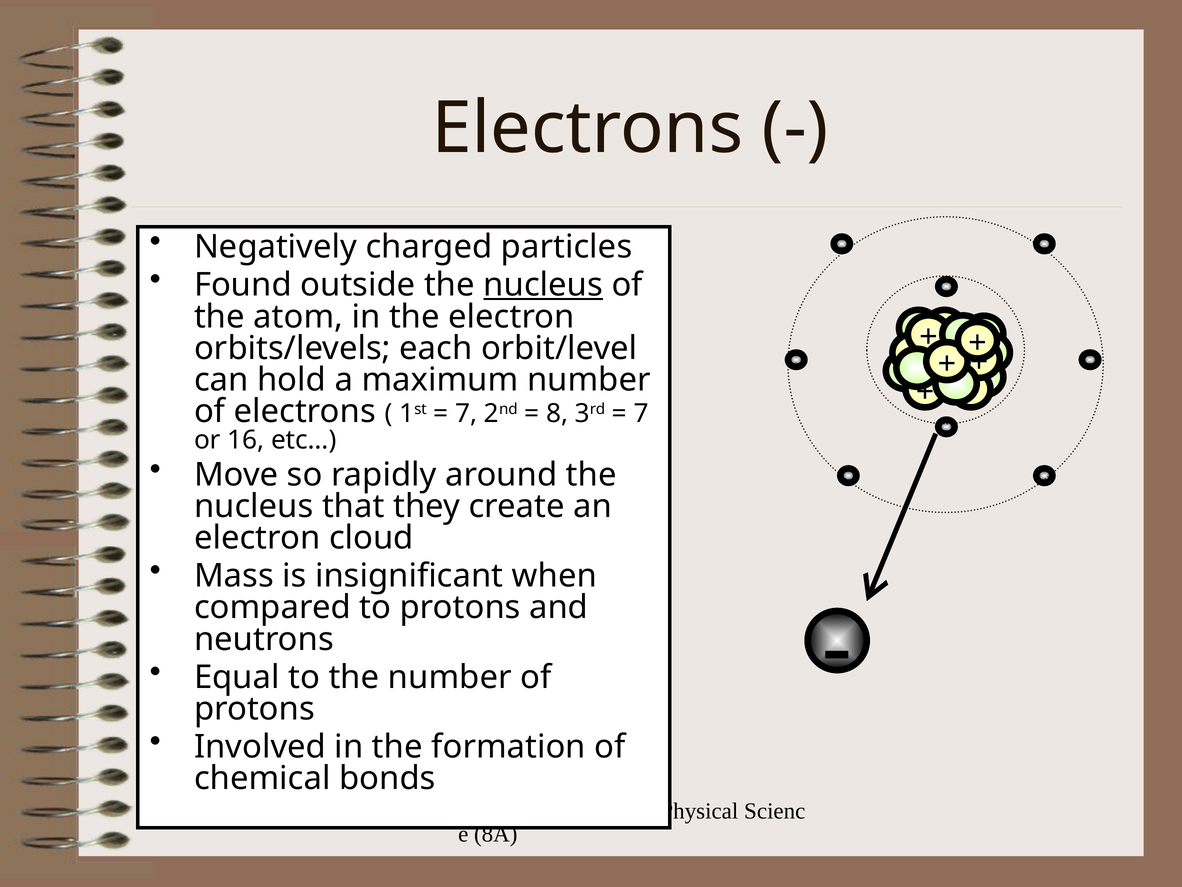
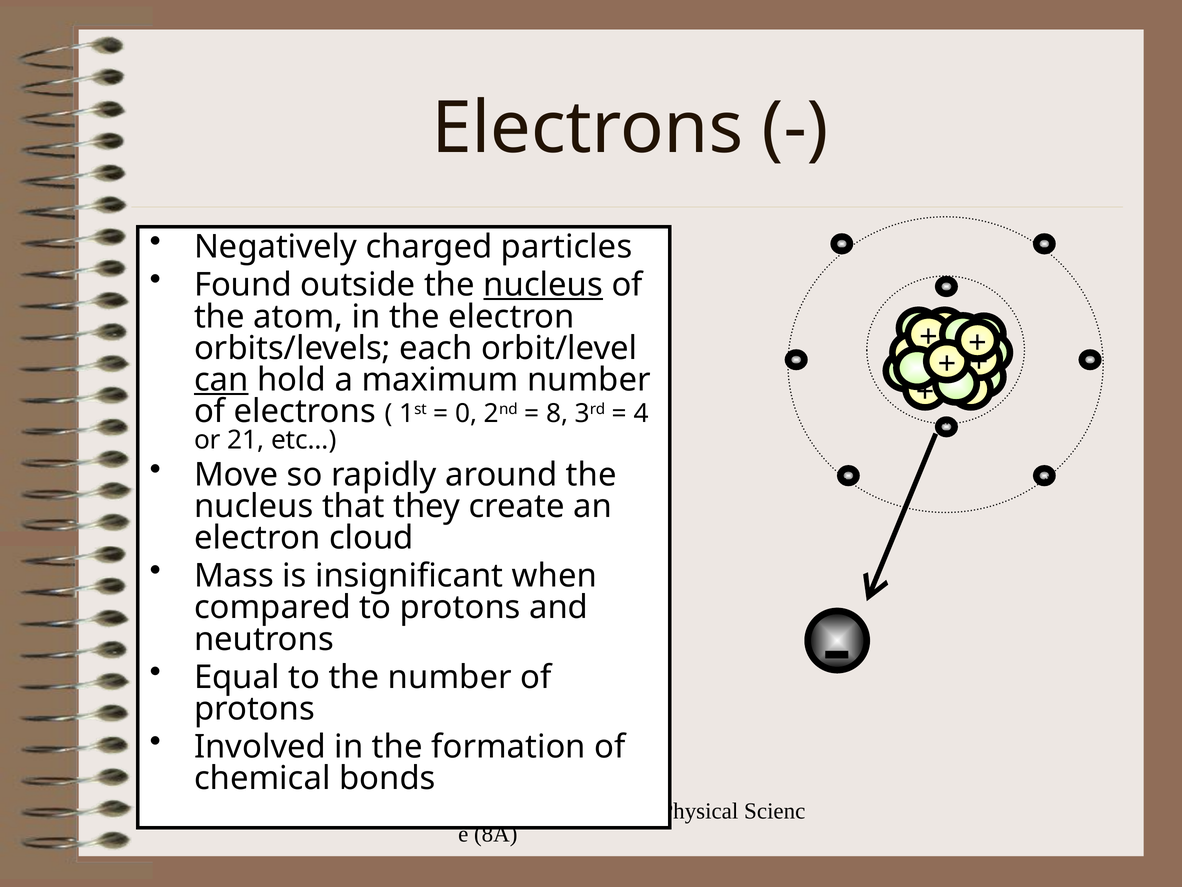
can underline: none -> present
7 at (466, 413): 7 -> 0
7 at (641, 413): 7 -> 4
16: 16 -> 21
